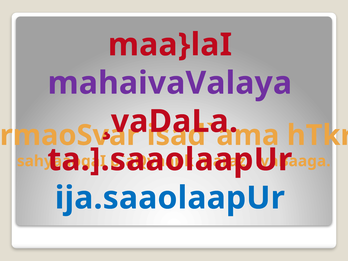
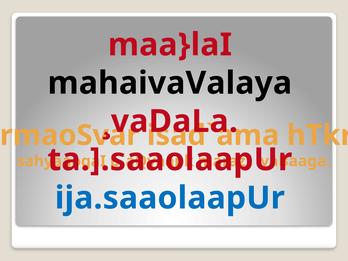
mahaivaValaya colour: purple -> black
